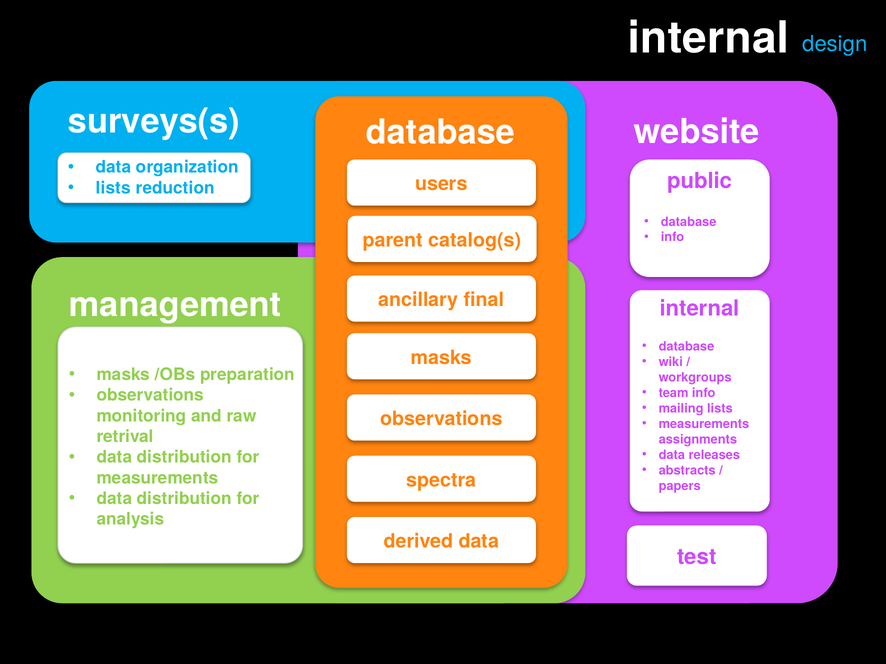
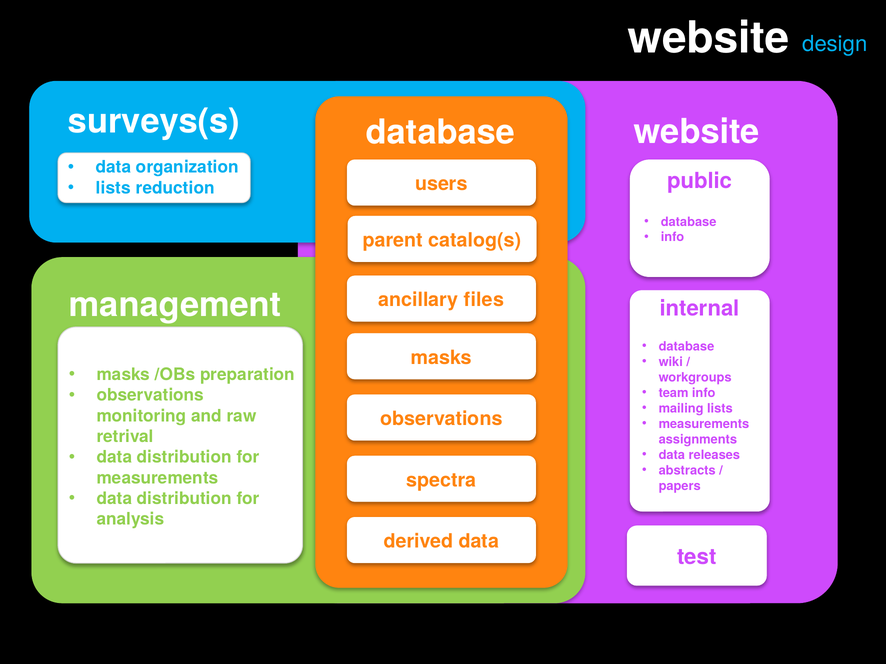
internal at (708, 38): internal -> website
final: final -> files
